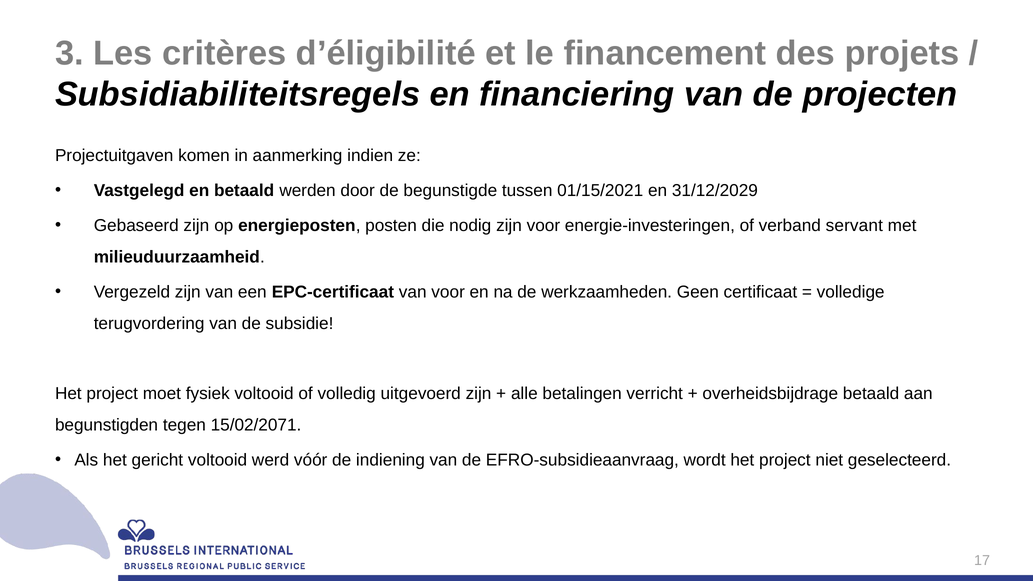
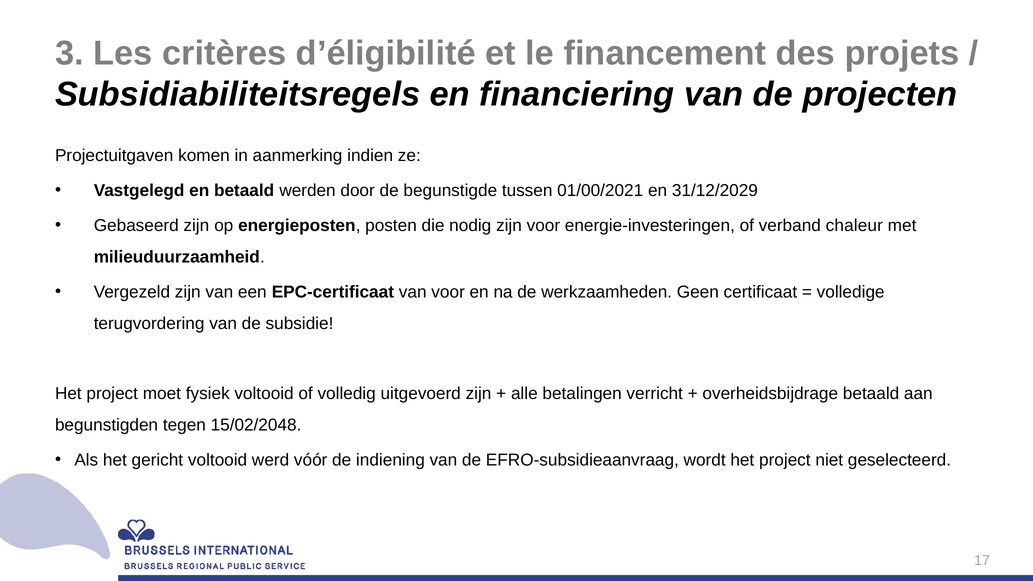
01/15/2021: 01/15/2021 -> 01/00/2021
servant: servant -> chaleur
15/02/2071: 15/02/2071 -> 15/02/2048
